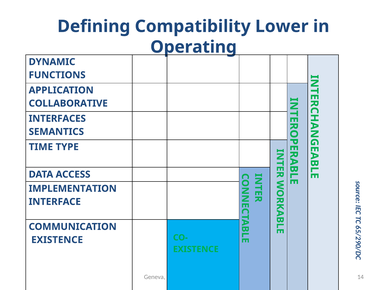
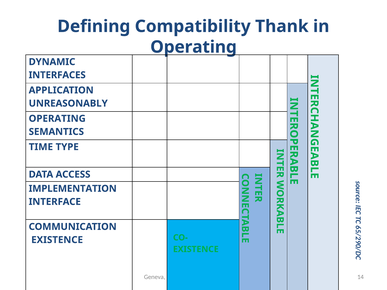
Lower: Lower -> Thank
FUNCTIONS: FUNCTIONS -> INTERFACES
COLLABORATIVE: COLLABORATIVE -> UNREASONABLY
INTERFACES at (57, 119): INTERFACES -> OPERATING
